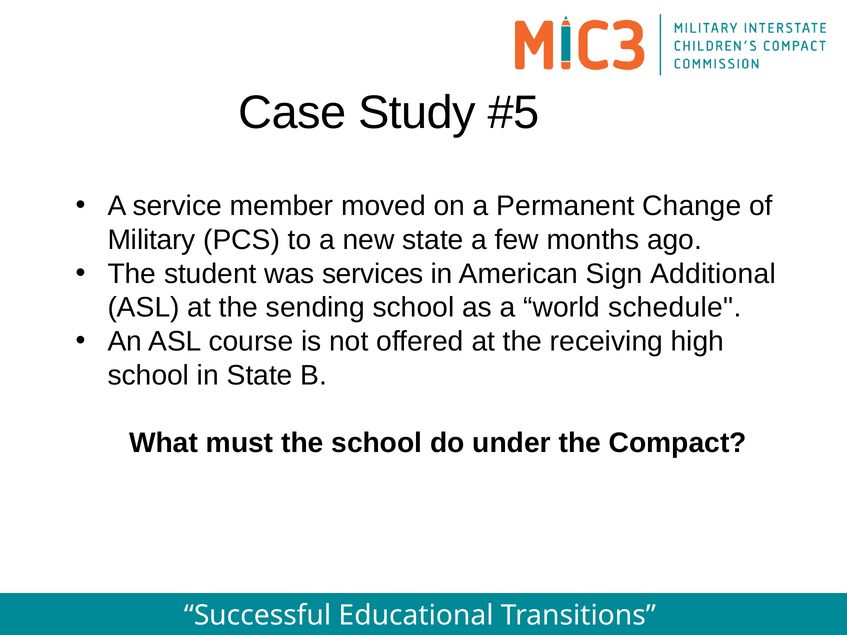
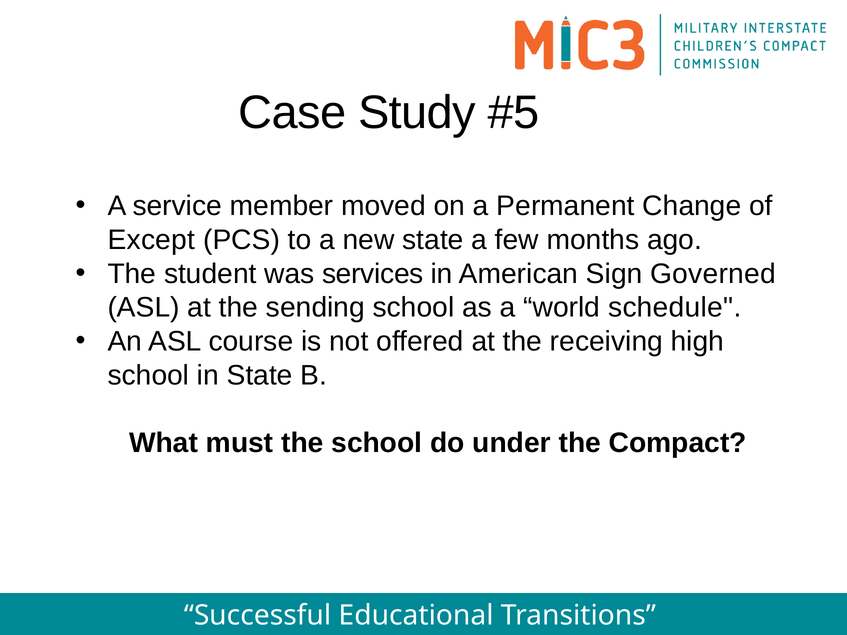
Military: Military -> Except
Additional: Additional -> Governed
